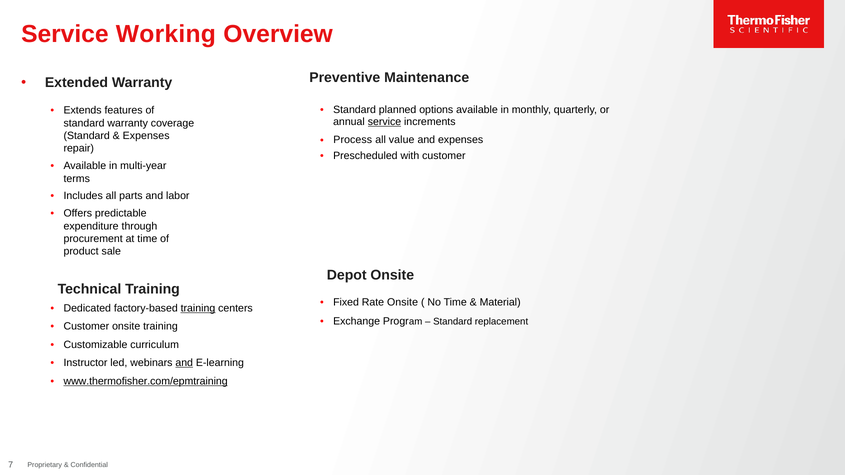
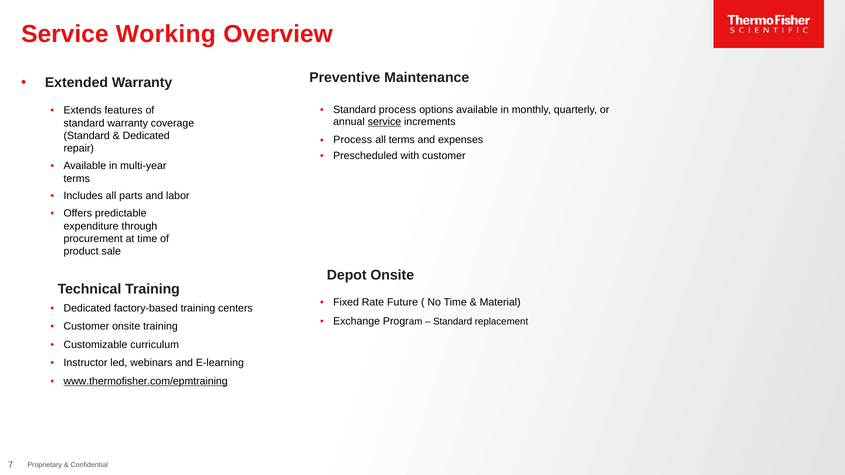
Standard planned: planned -> process
Expenses at (146, 136): Expenses -> Dedicated
all value: value -> terms
Rate Onsite: Onsite -> Future
training at (198, 308) underline: present -> none
and at (184, 363) underline: present -> none
